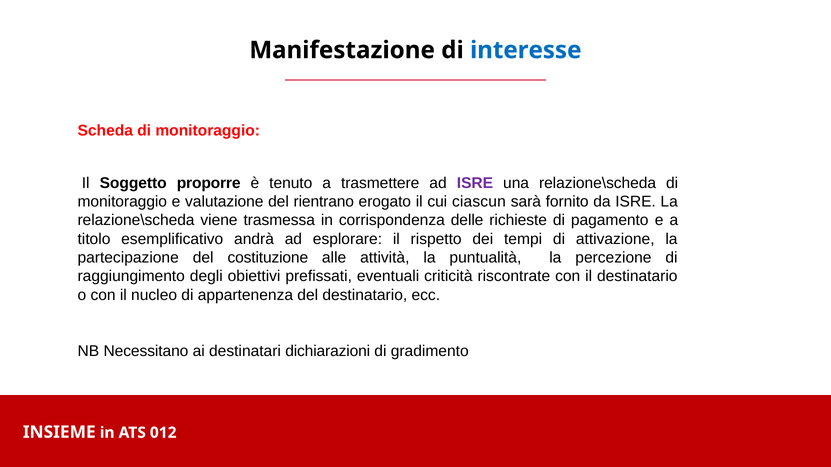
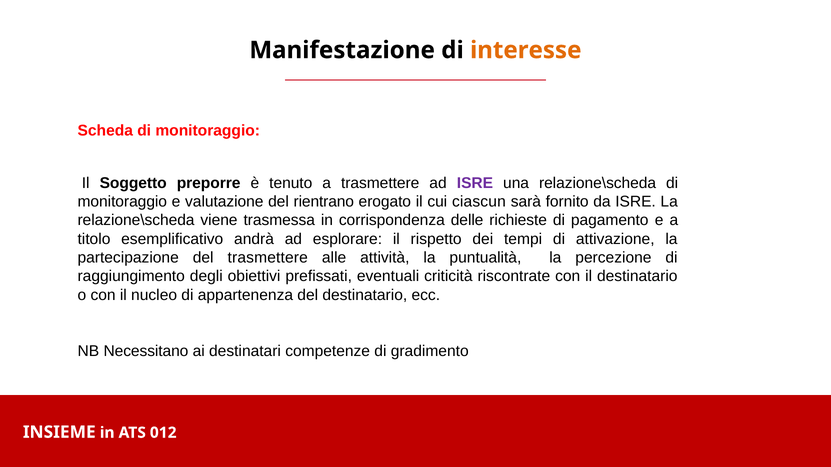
interesse colour: blue -> orange
proporre: proporre -> preporre
del costituzione: costituzione -> trasmettere
dichiarazioni: dichiarazioni -> competenze
